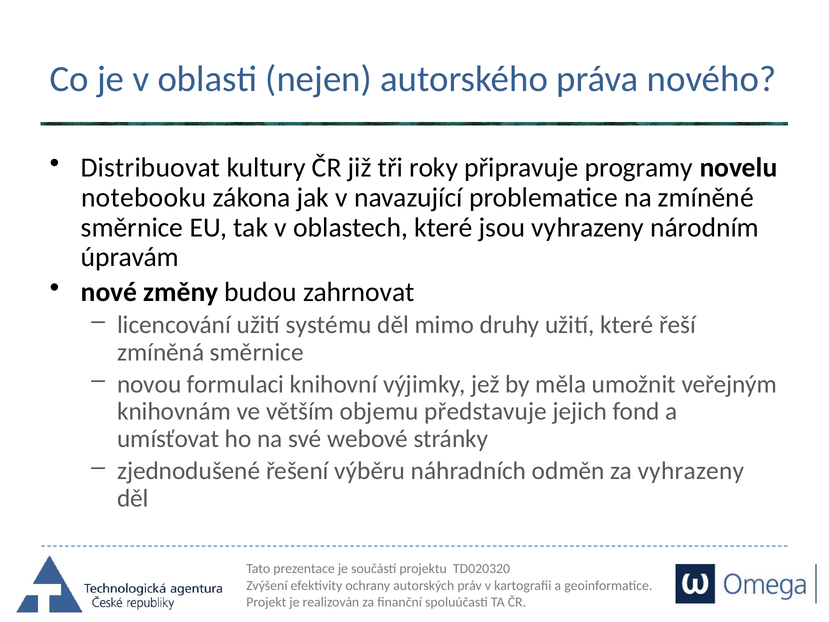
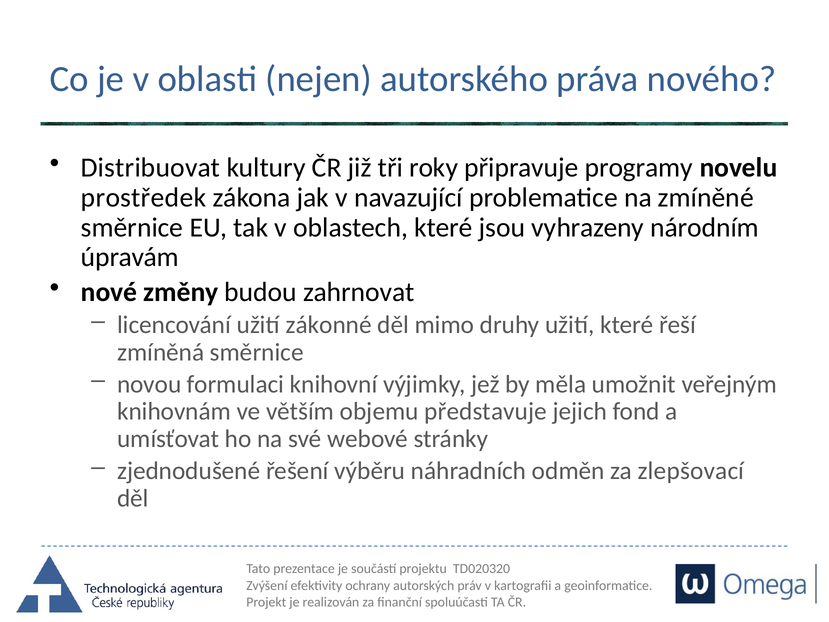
notebooku: notebooku -> prostředek
systému: systému -> zákonné
za vyhrazeny: vyhrazeny -> zlepšovací
